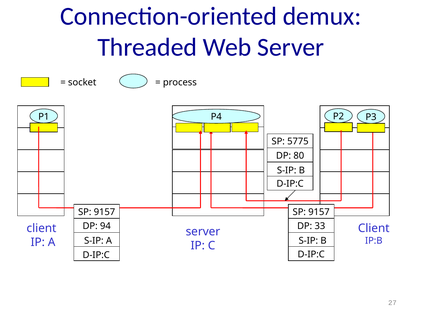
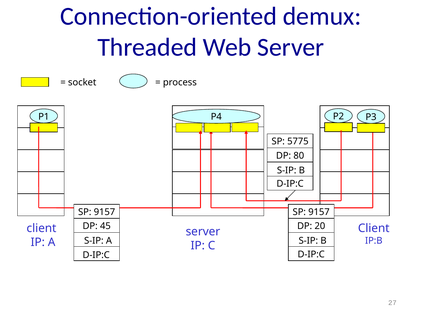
94: 94 -> 45
33: 33 -> 20
